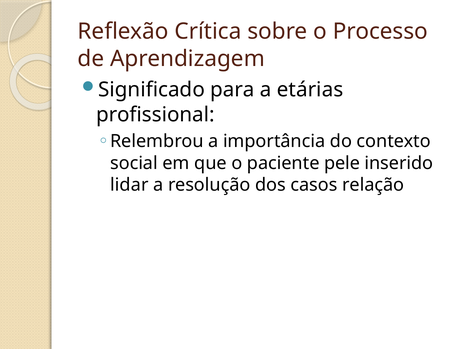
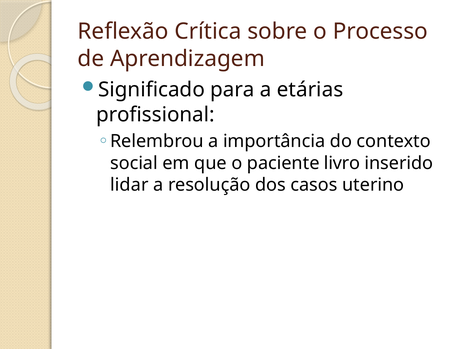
pele: pele -> livro
relação: relação -> uterino
